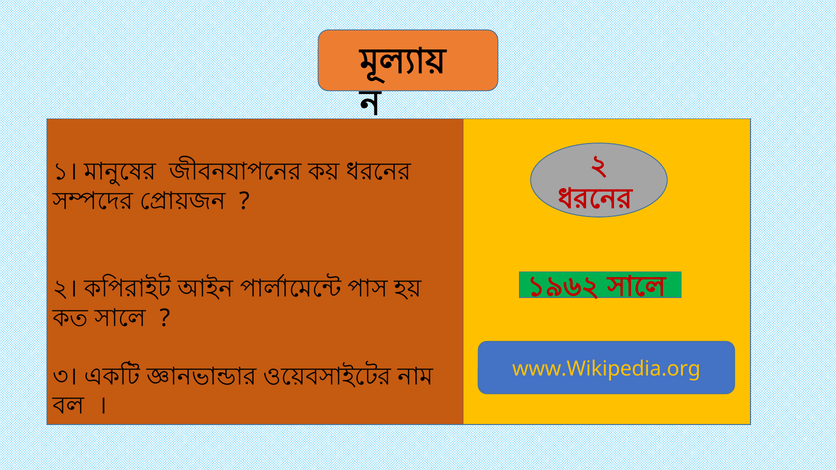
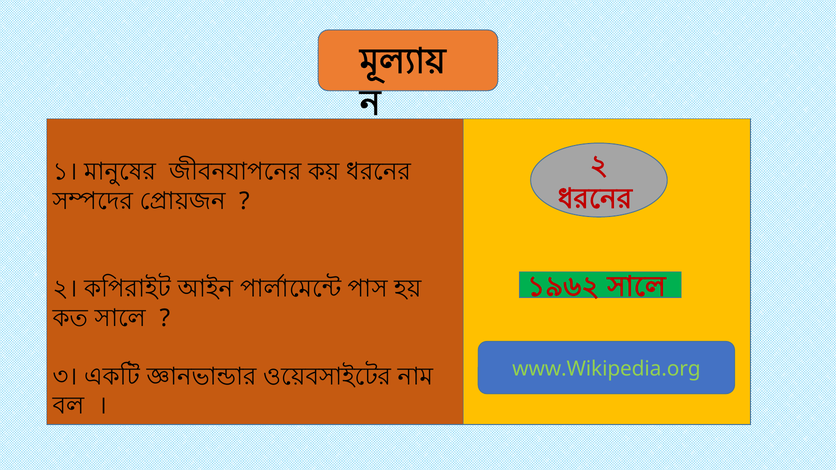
www.Wikipedia.org colour: yellow -> light green
